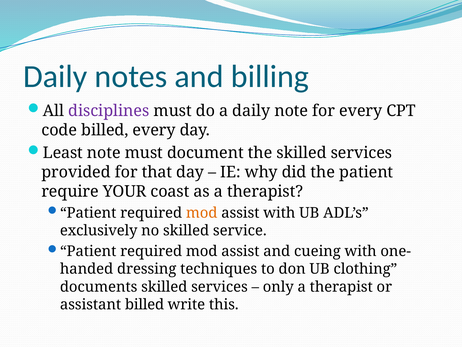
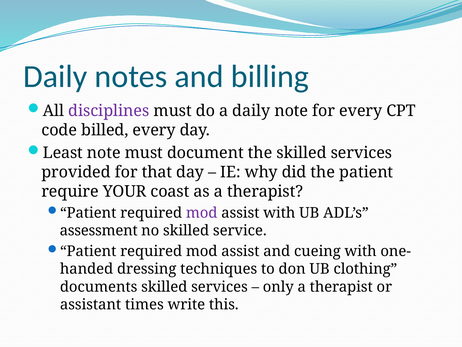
mod at (202, 213) colour: orange -> purple
exclusively: exclusively -> assessment
assistant billed: billed -> times
